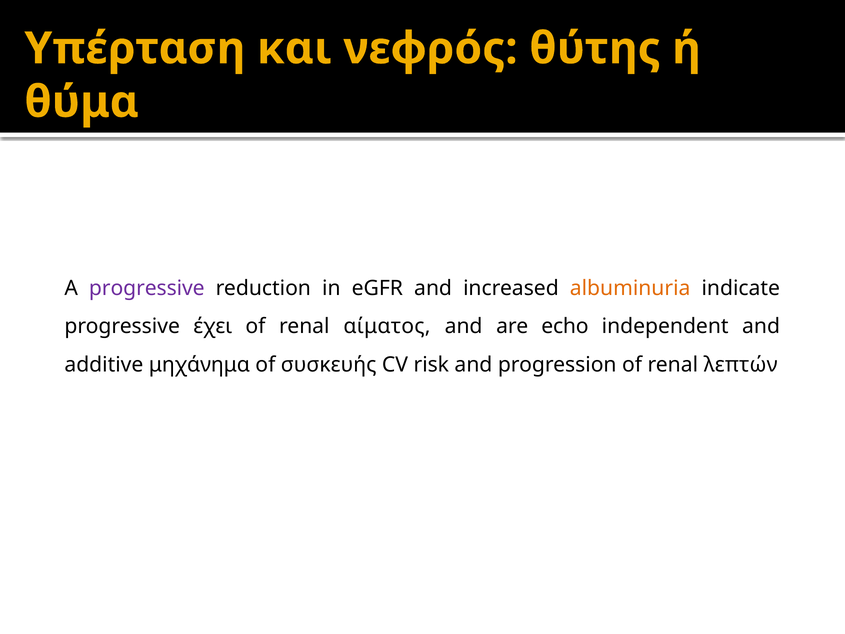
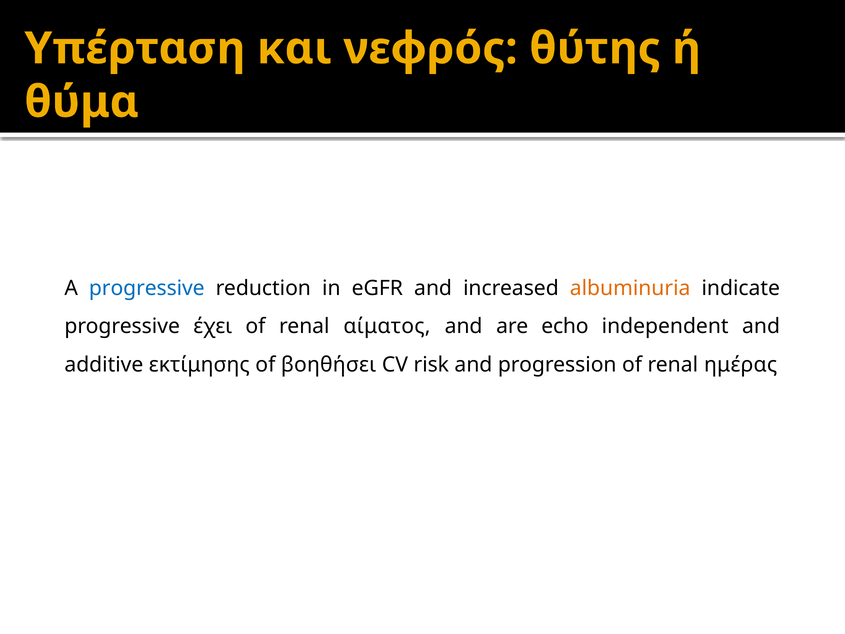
progressive at (147, 288) colour: purple -> blue
μηχάνημα: μηχάνημα -> εκτίμησης
συσκευής: συσκευής -> βοηθήσει
λεπτών: λεπτών -> ημέρας
